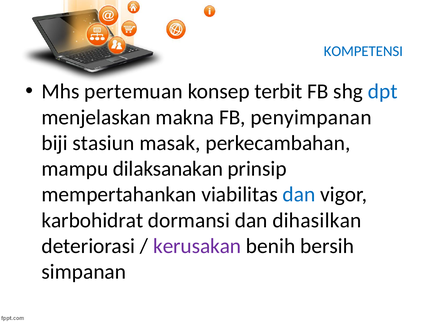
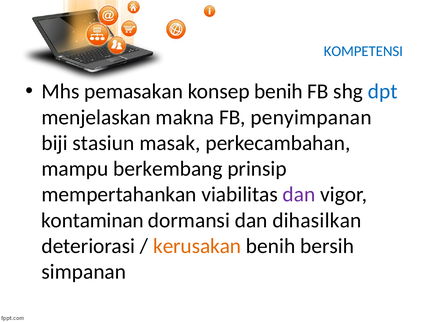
pertemuan: pertemuan -> pemasakan
konsep terbit: terbit -> benih
dilaksanakan: dilaksanakan -> berkembang
dan at (299, 194) colour: blue -> purple
karbohidrat: karbohidrat -> kontaminan
kerusakan colour: purple -> orange
